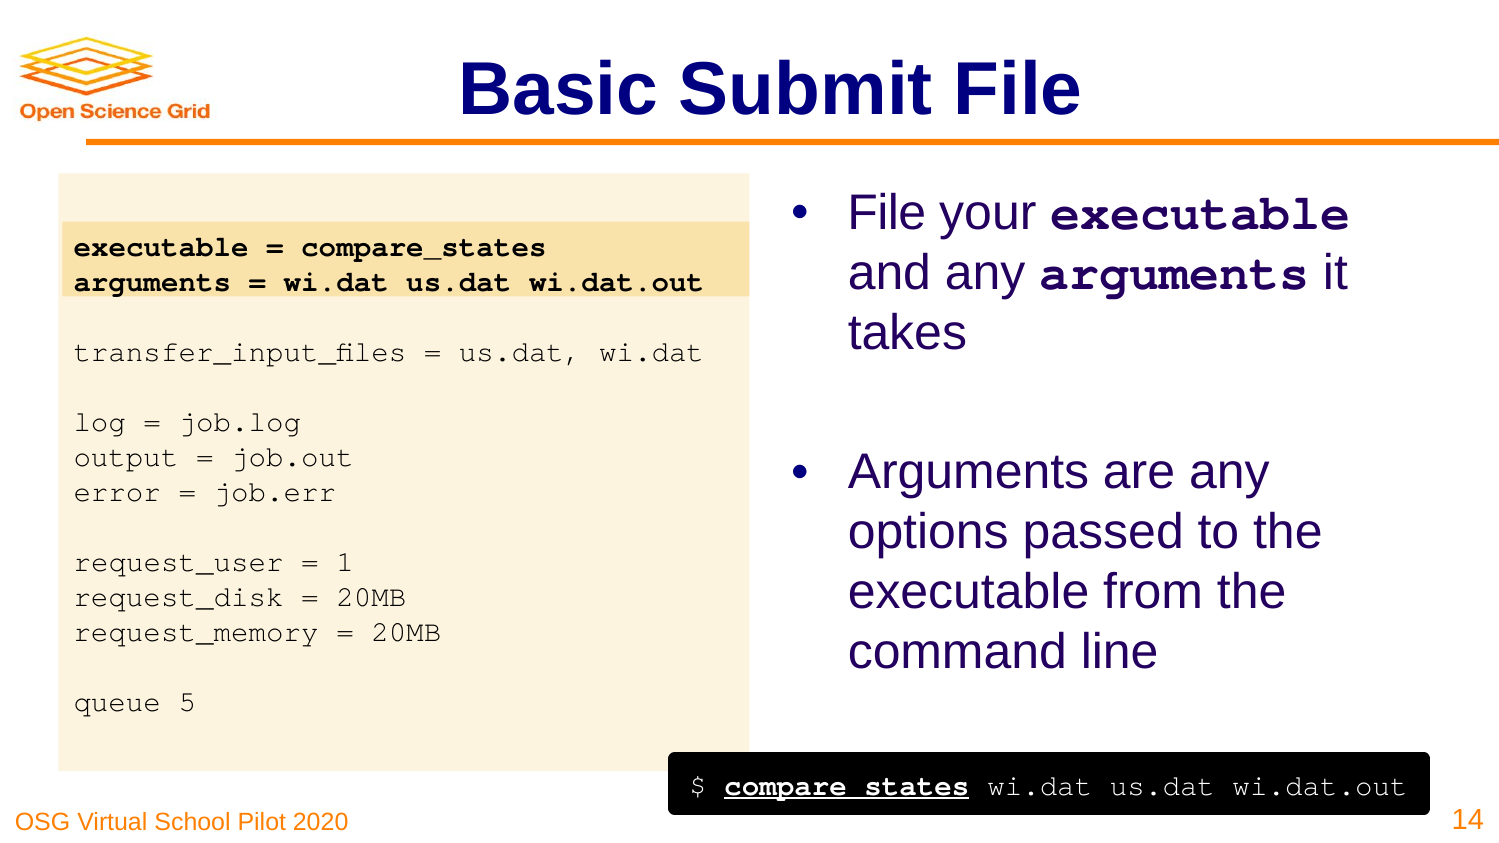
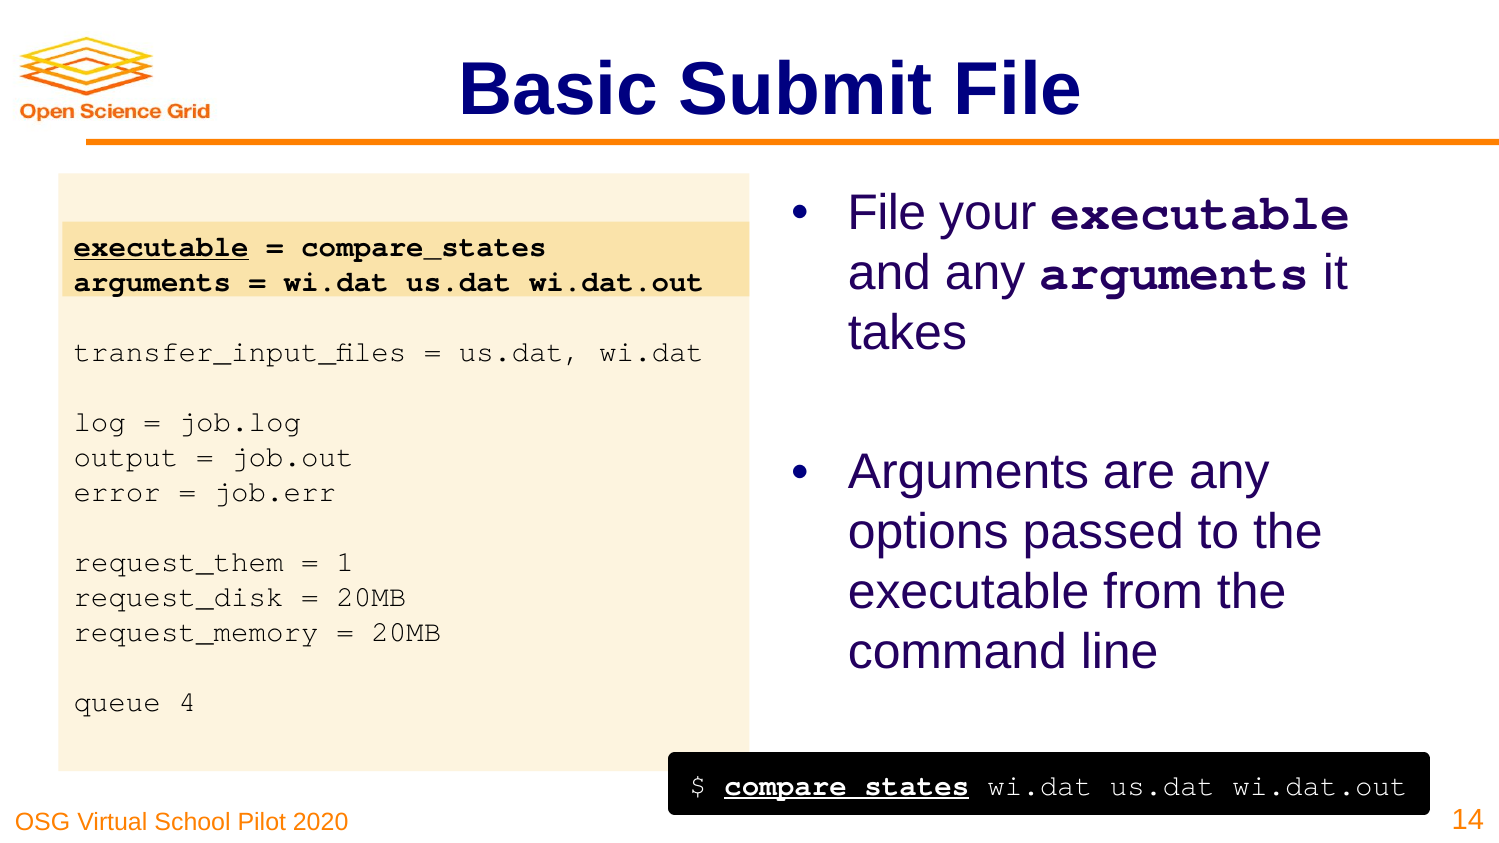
executable at (161, 247) underline: none -> present
request_user: request_user -> request_them
5: 5 -> 4
